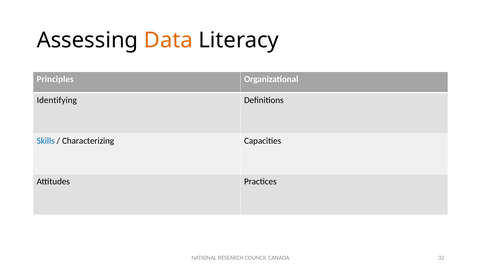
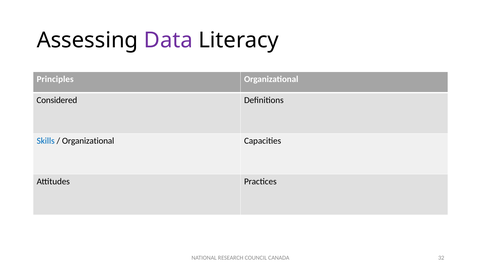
Data colour: orange -> purple
Identifying: Identifying -> Considered
Characterizing at (88, 141): Characterizing -> Organizational
